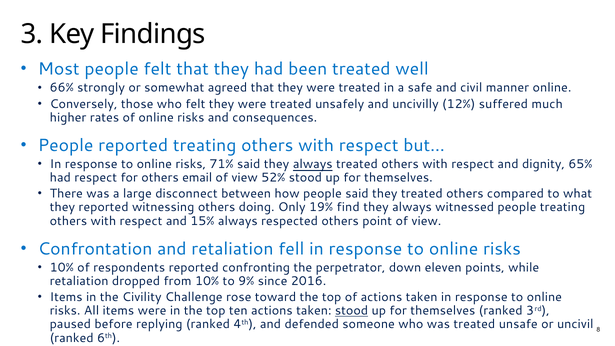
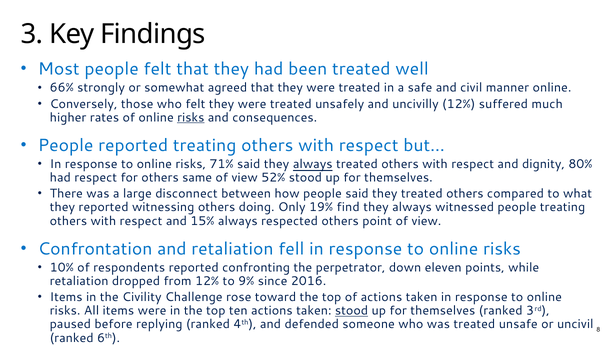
risks at (191, 117) underline: none -> present
65%: 65% -> 80%
email: email -> same
from 10%: 10% -> 12%
